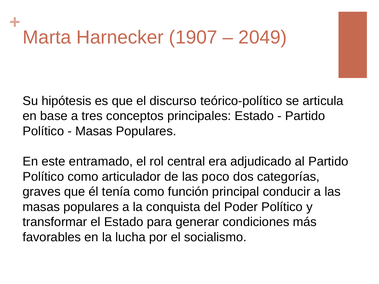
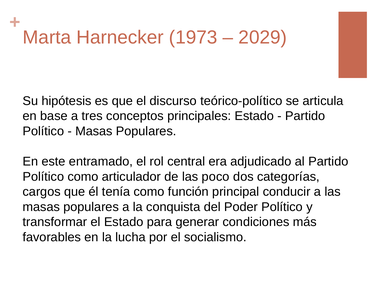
1907: 1907 -> 1973
2049: 2049 -> 2029
graves: graves -> cargos
